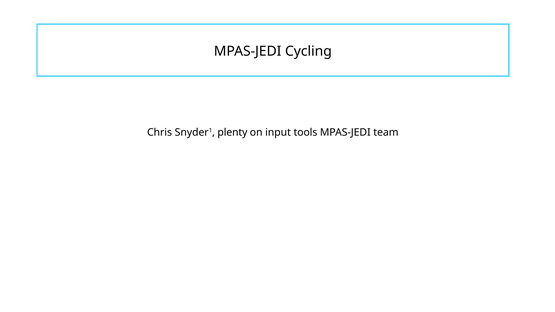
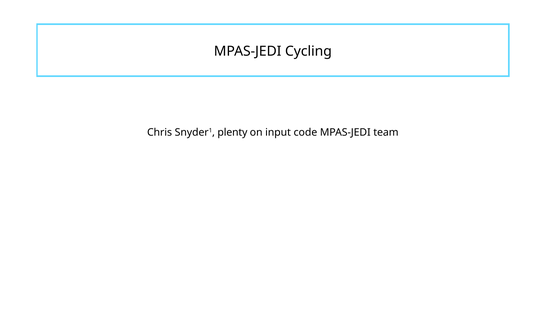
tools: tools -> code
